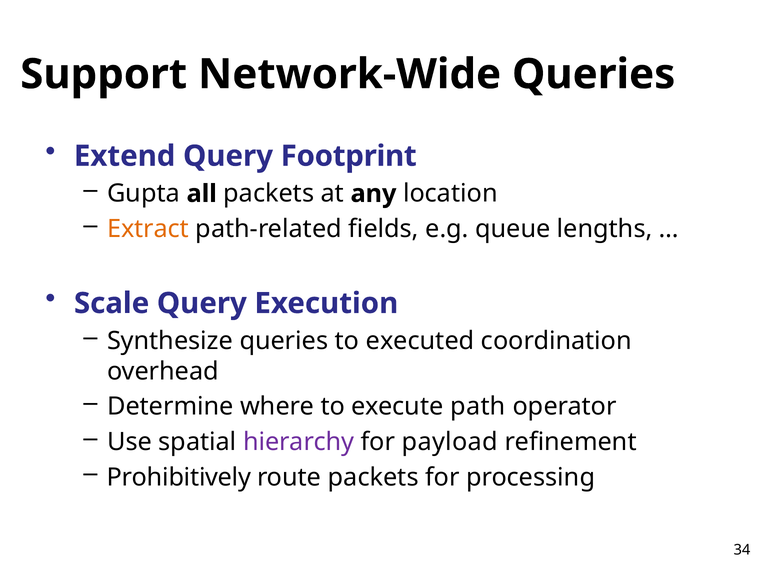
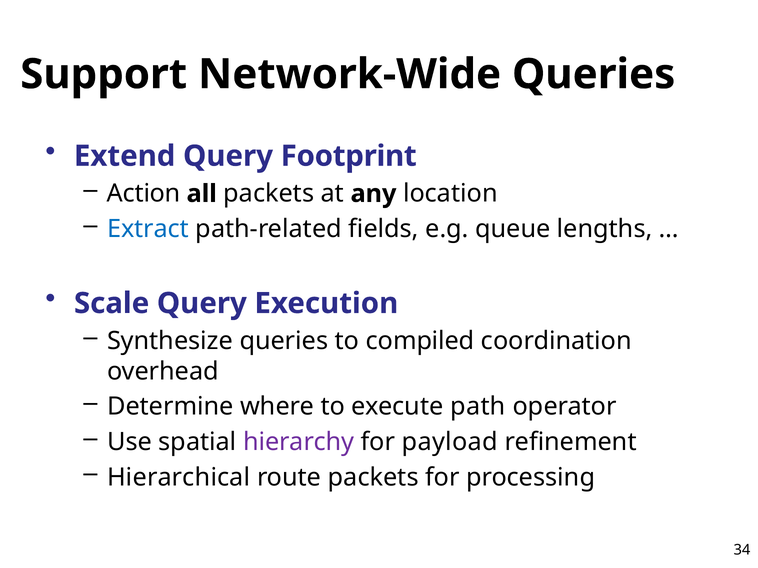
Gupta: Gupta -> Action
Extract colour: orange -> blue
executed: executed -> compiled
Prohibitively: Prohibitively -> Hierarchical
